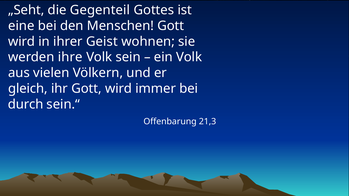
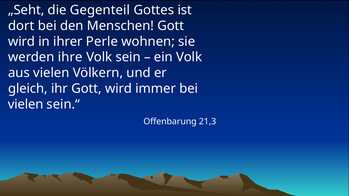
eine: eine -> dort
Geist: Geist -> Perle
durch at (26, 104): durch -> vielen
